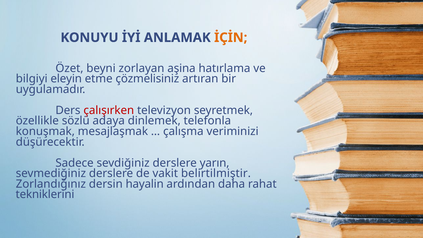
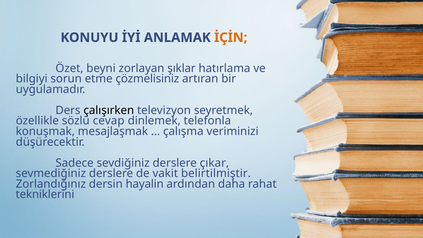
aşina: aşina -> şıklar
eleyin: eleyin -> sorun
çalışırken colour: red -> black
adaya: adaya -> cevap
yarın: yarın -> çıkar
